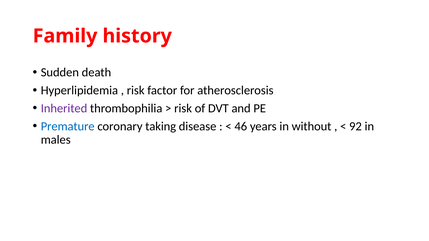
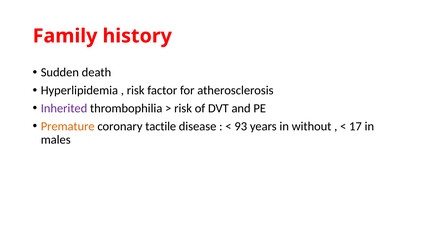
Premature colour: blue -> orange
taking: taking -> tactile
46: 46 -> 93
92: 92 -> 17
